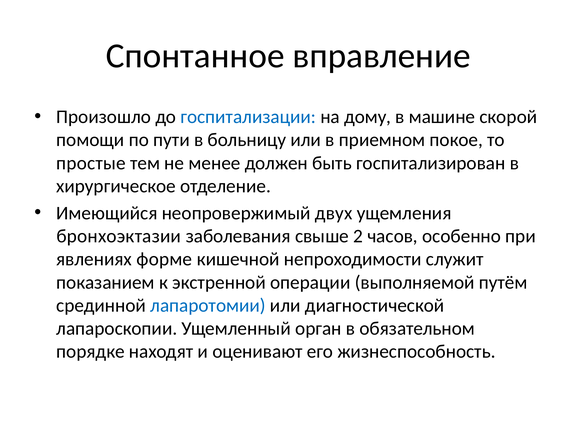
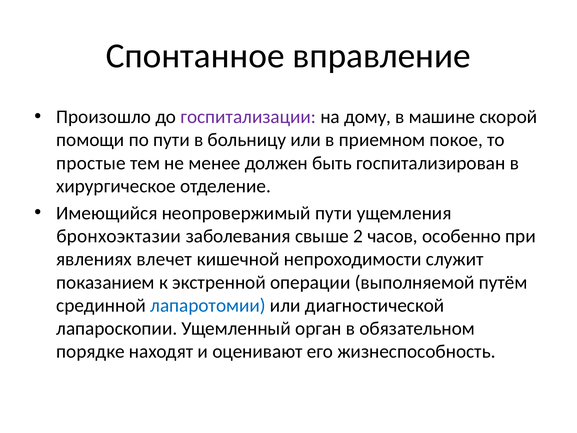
госпитализации colour: blue -> purple
неопровержимый двух: двух -> пути
форме: форме -> влечет
